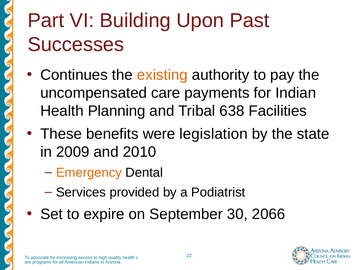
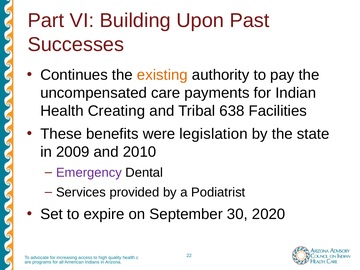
Planning: Planning -> Creating
Emergency colour: orange -> purple
2066: 2066 -> 2020
